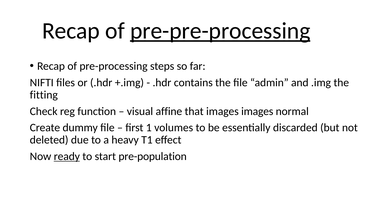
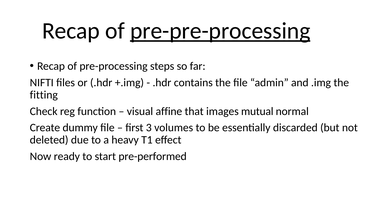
images images: images -> mutual
1: 1 -> 3
ready underline: present -> none
pre-population: pre-population -> pre-performed
